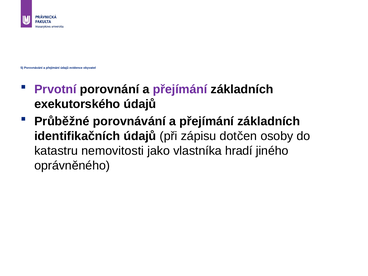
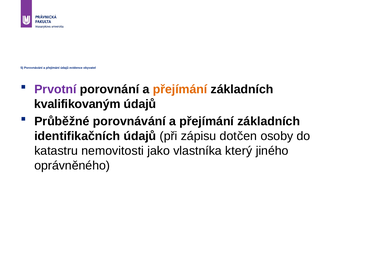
přejímání at (180, 89) colour: purple -> orange
exekutorského: exekutorského -> kvalifikovaným
hradí: hradí -> který
